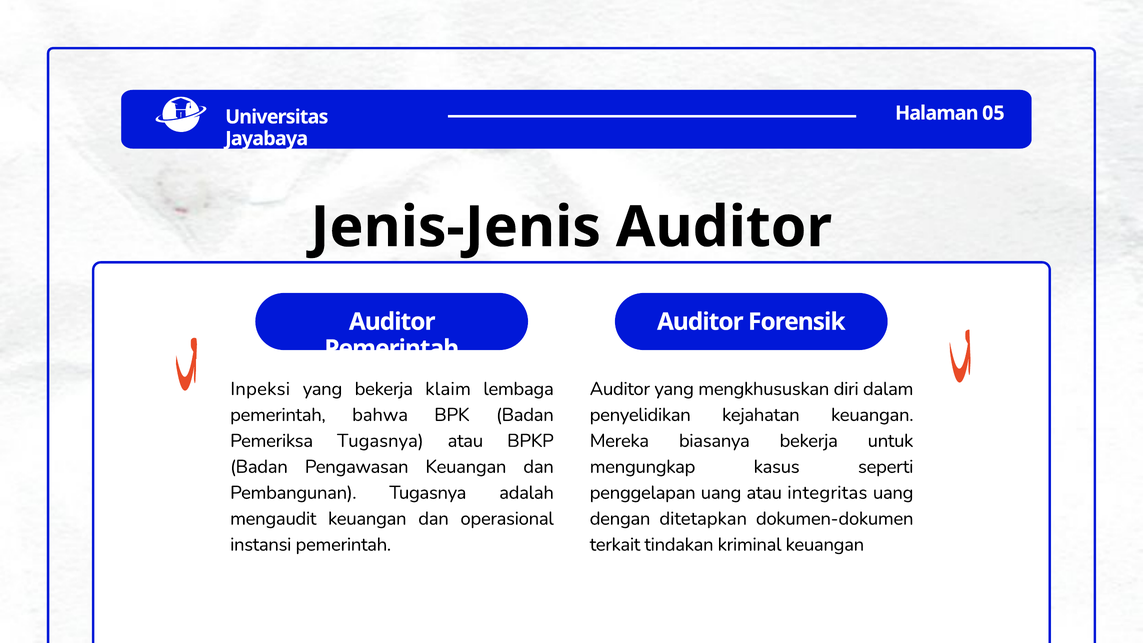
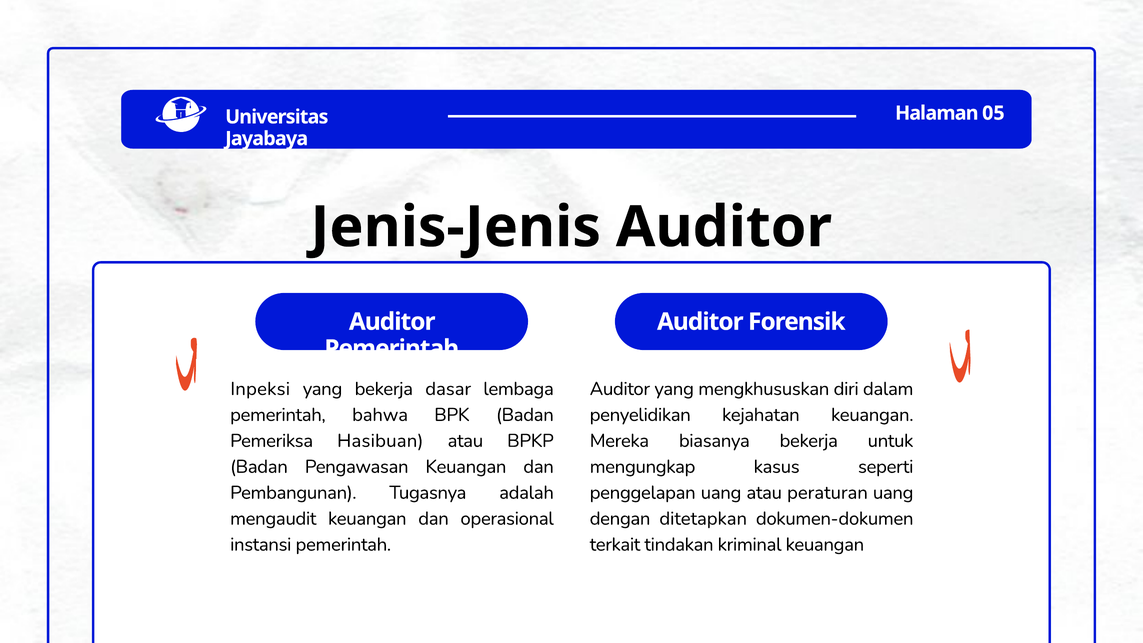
klaim: klaim -> dasar
Pemeriksa Tugasnya: Tugasnya -> Hasibuan
integritas: integritas -> peraturan
